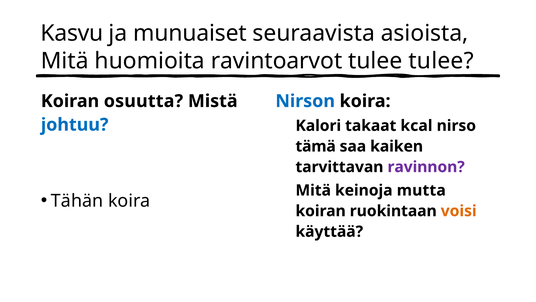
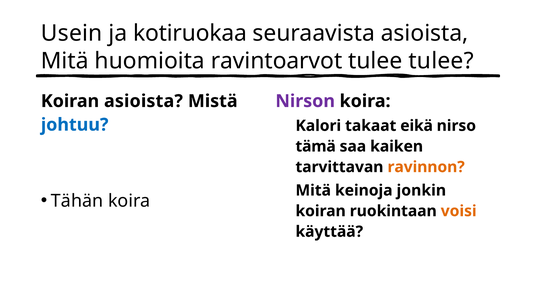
Kasvu: Kasvu -> Usein
munuaiset: munuaiset -> kotiruokaa
Koiran osuutta: osuutta -> asioista
Nirson colour: blue -> purple
kcal: kcal -> eikä
ravinnon colour: purple -> orange
mutta: mutta -> jonkin
